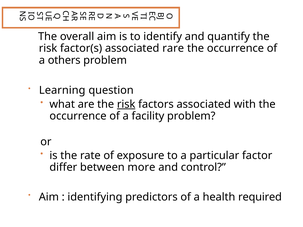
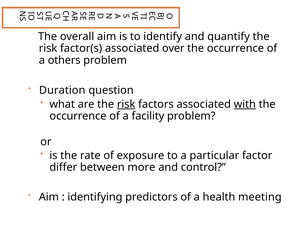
rare: rare -> over
Learning: Learning -> Duration
with underline: none -> present
required: required -> meeting
